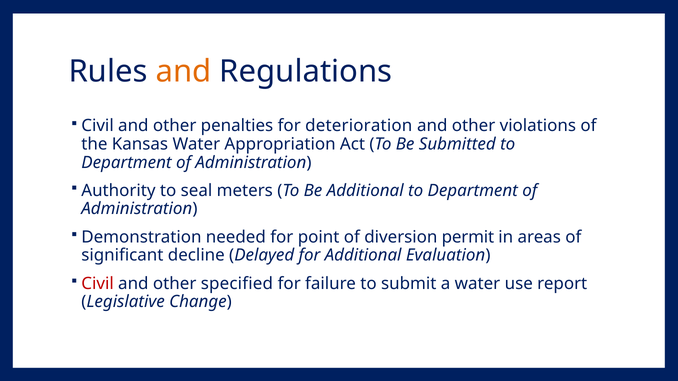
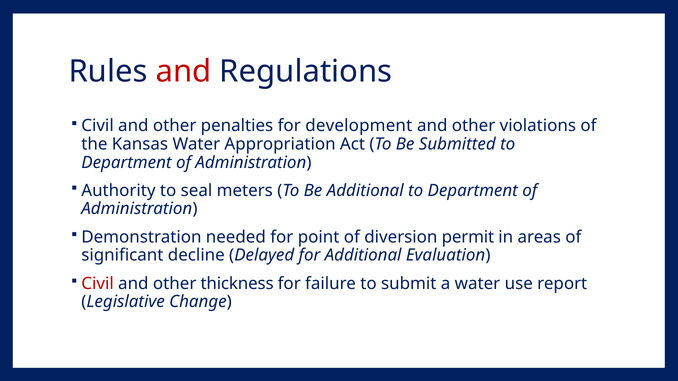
and at (183, 71) colour: orange -> red
deterioration: deterioration -> development
specified: specified -> thickness
